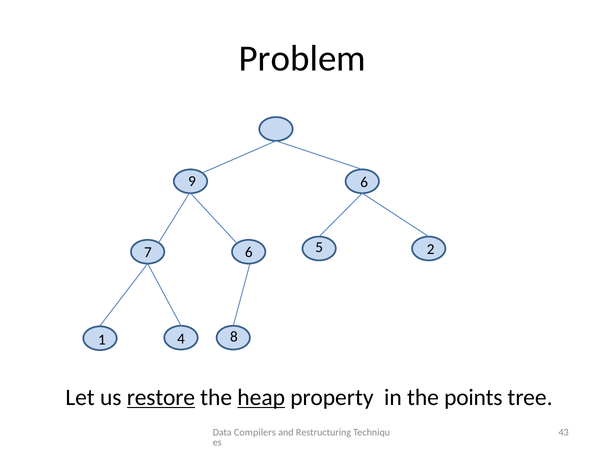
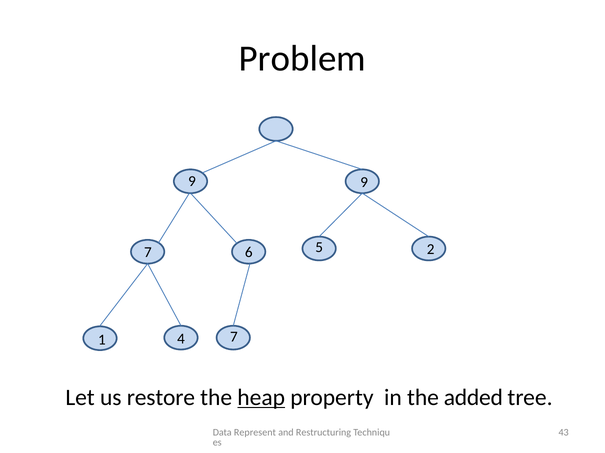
9 6: 6 -> 9
4 8: 8 -> 7
restore underline: present -> none
points: points -> added
Compilers: Compilers -> Represent
